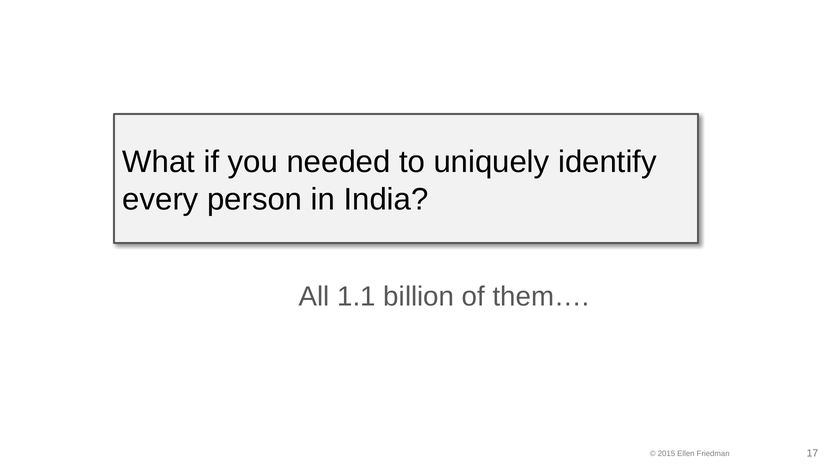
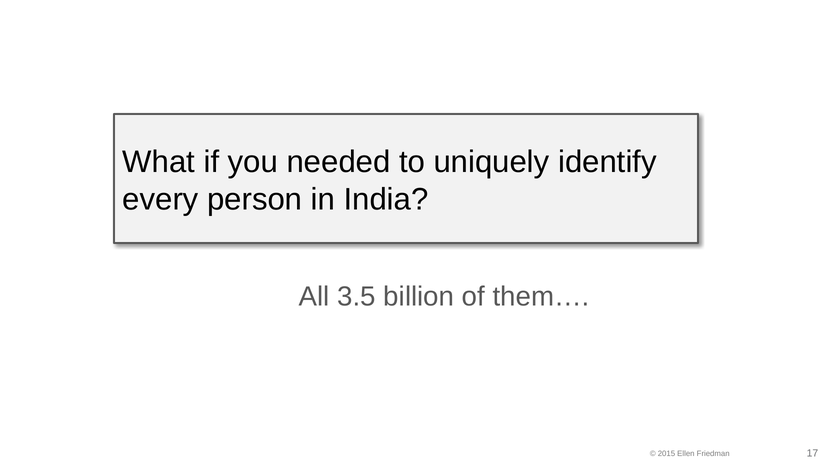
1.1: 1.1 -> 3.5
